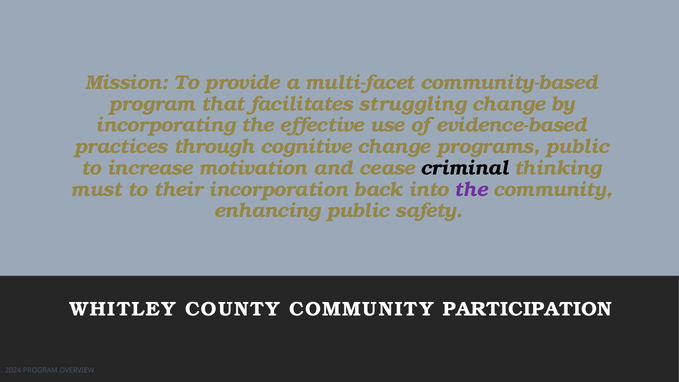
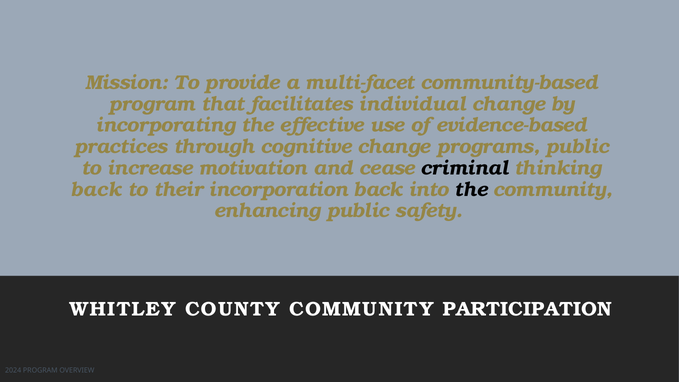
struggling: struggling -> individual
must at (97, 189): must -> back
the at (471, 189) colour: purple -> black
